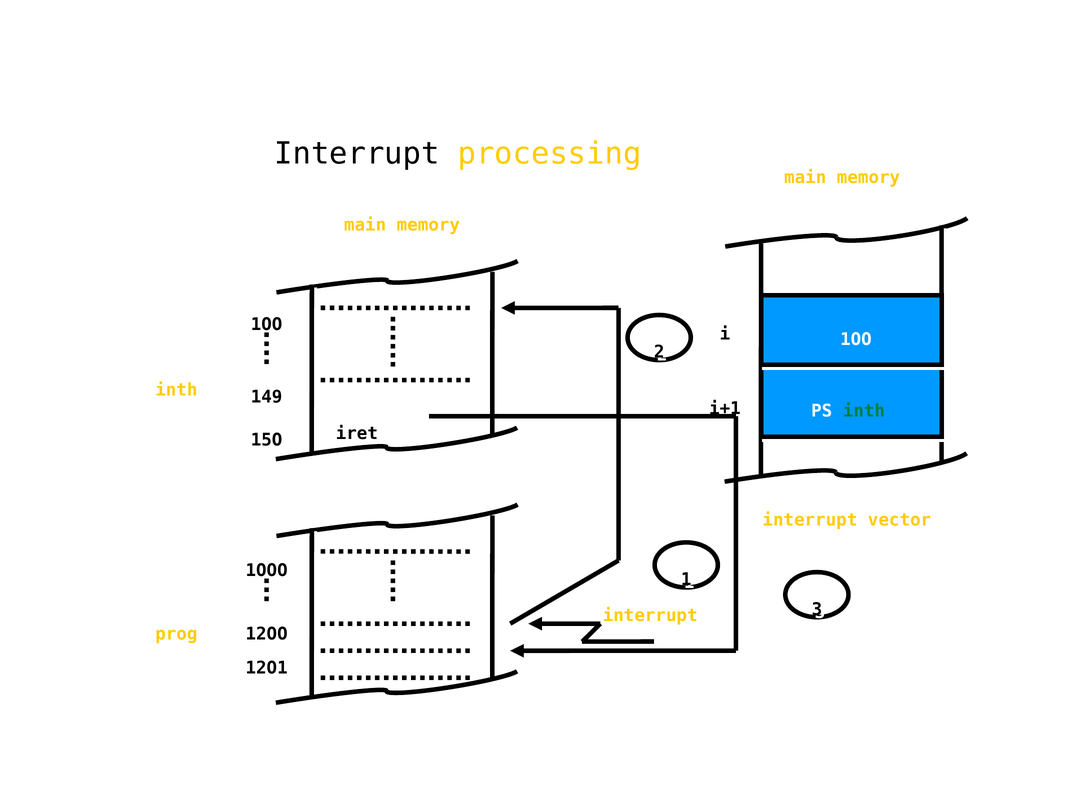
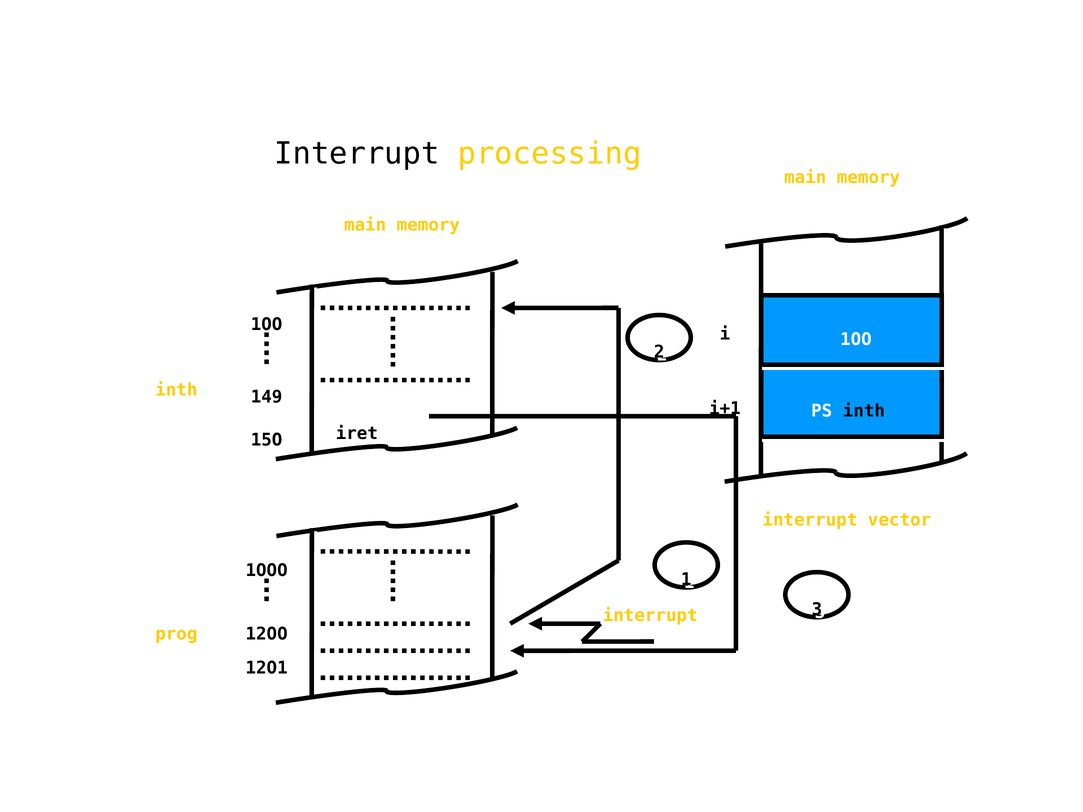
inth at (864, 411) colour: green -> black
